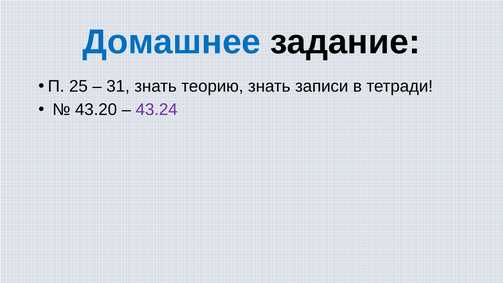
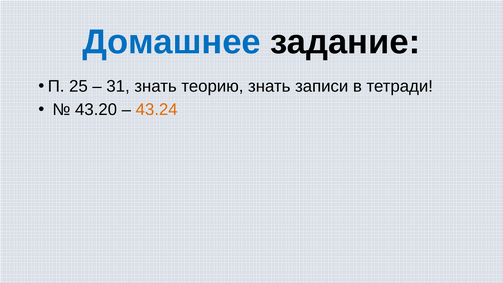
43.24 colour: purple -> orange
